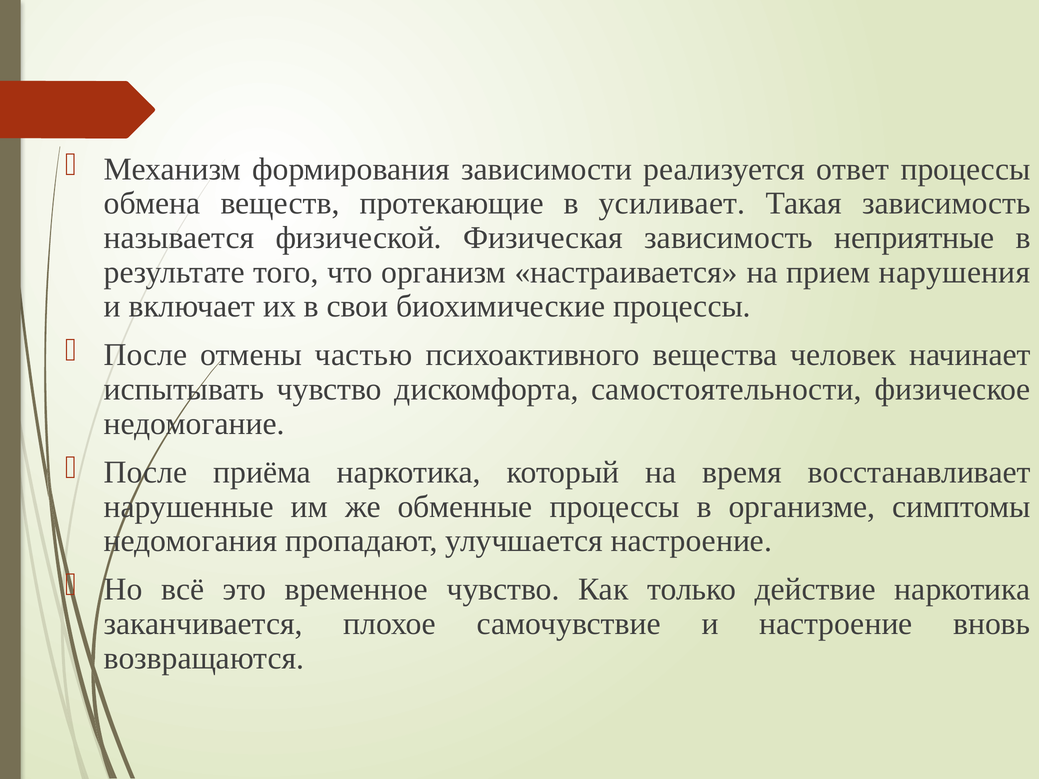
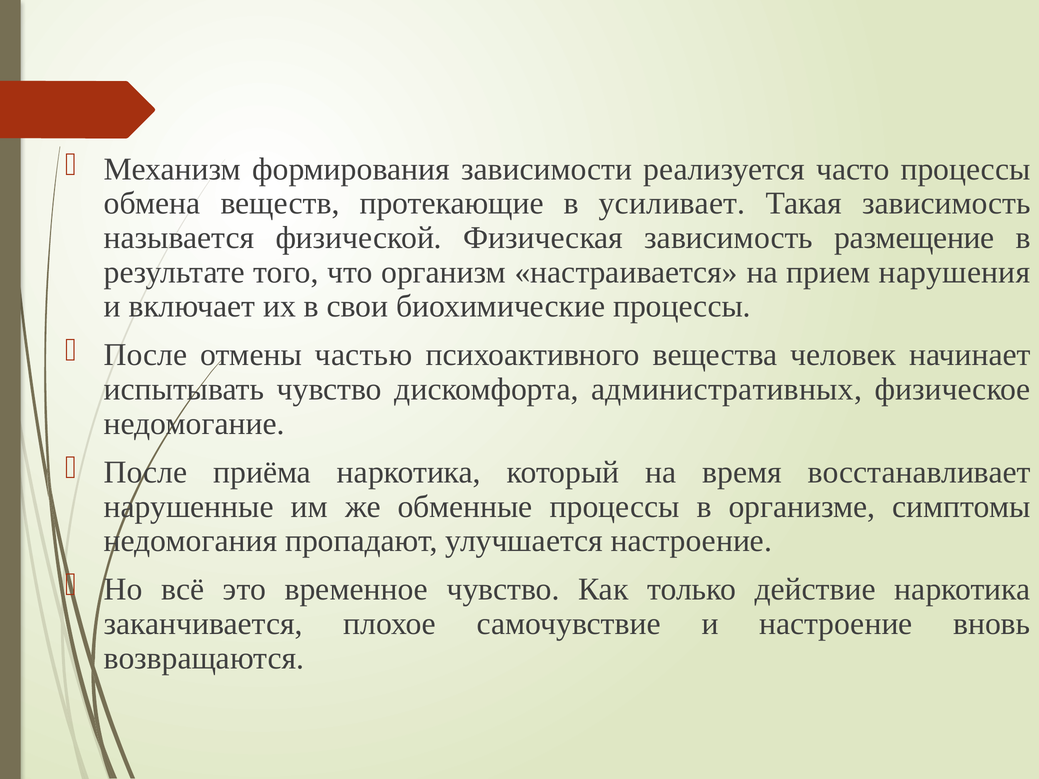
ответ: ответ -> часто
неприятные: неприятные -> размещение
самостоятельности: самостоятельности -> административных
